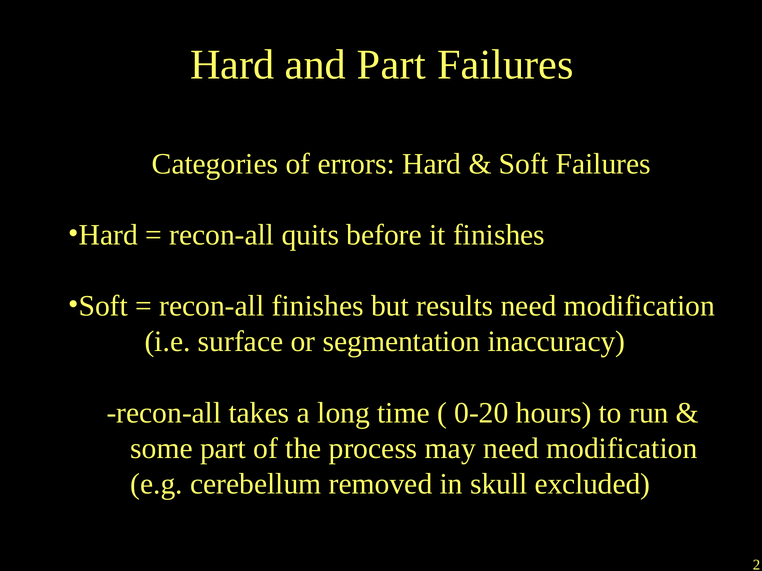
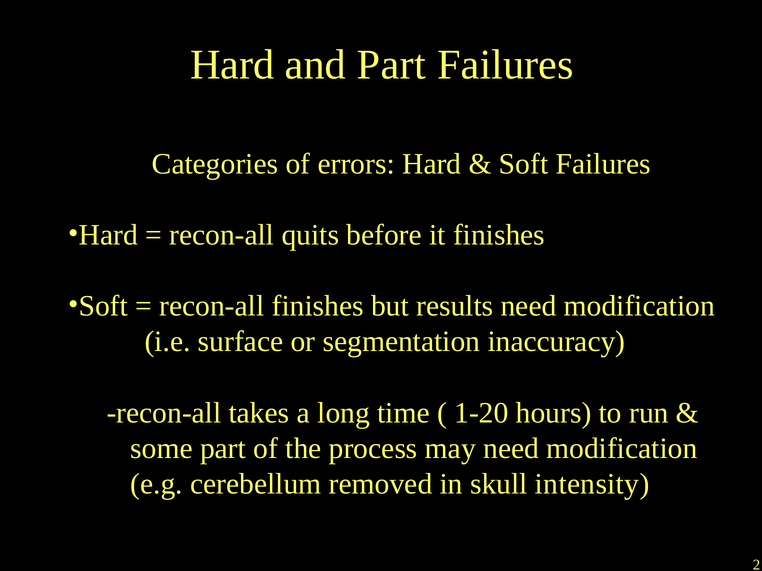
0-20: 0-20 -> 1-20
excluded: excluded -> intensity
